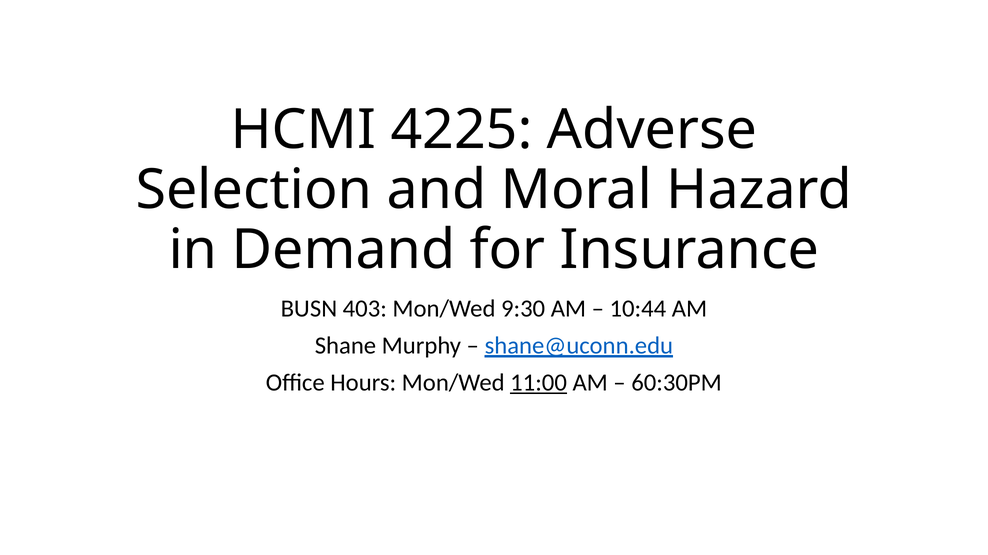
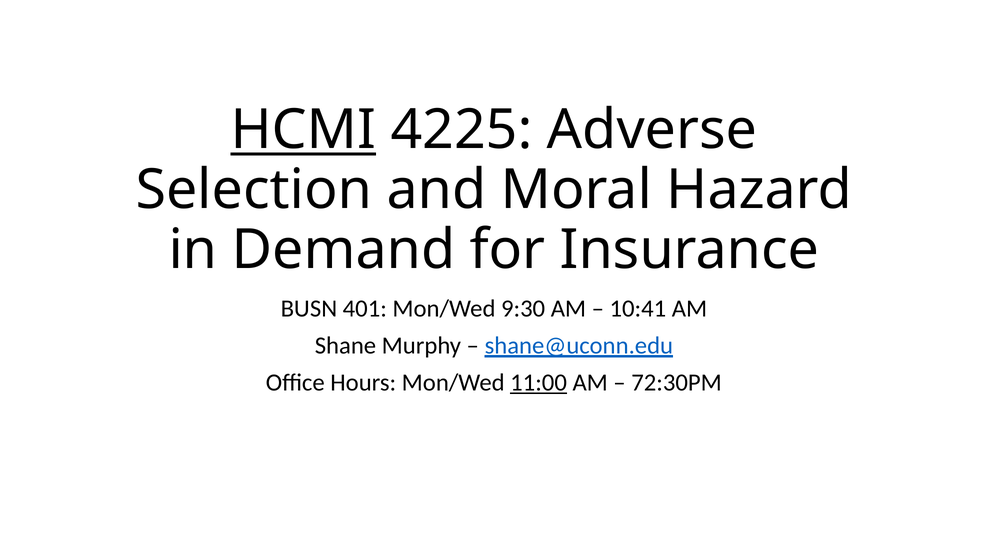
HCMI underline: none -> present
403: 403 -> 401
10:44: 10:44 -> 10:41
60:30PM: 60:30PM -> 72:30PM
